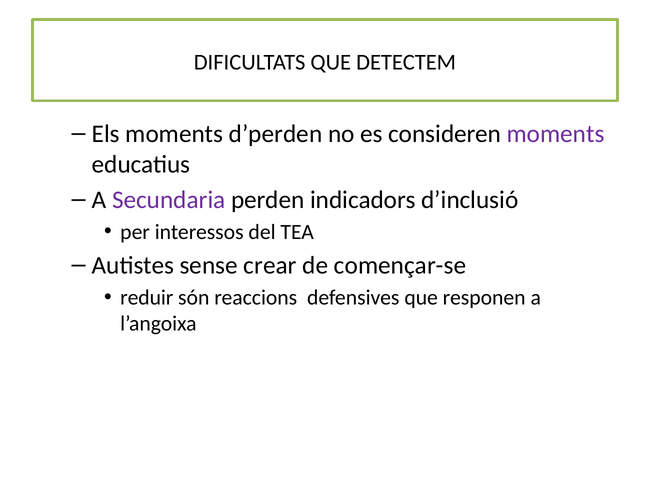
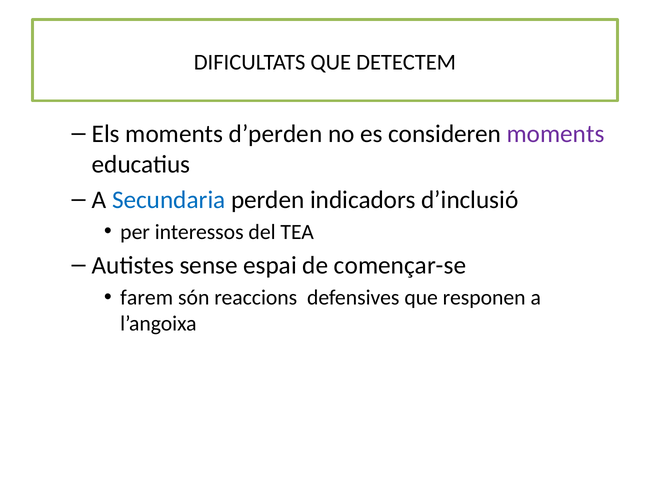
Secundaria colour: purple -> blue
crear: crear -> espai
reduir: reduir -> farem
